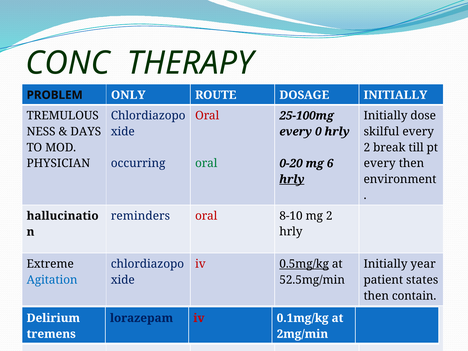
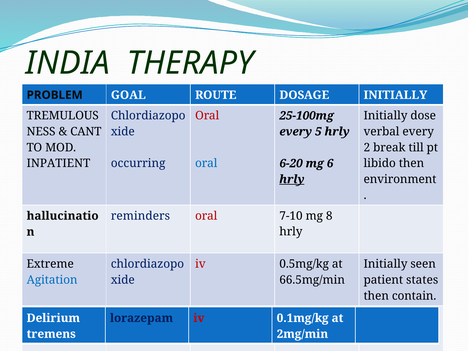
CONC: CONC -> INDIA
ONLY: ONLY -> GOAL
DAYS: DAYS -> CANT
0: 0 -> 5
skilful: skilful -> verbal
PHYSICIAN: PHYSICIAN -> INPATIENT
oral at (206, 163) colour: green -> blue
0-20: 0-20 -> 6-20
every at (380, 163): every -> libido
8-10: 8-10 -> 7-10
mg 2: 2 -> 8
0.5mg/kg underline: present -> none
year: year -> seen
52.5mg/min: 52.5mg/min -> 66.5mg/min
